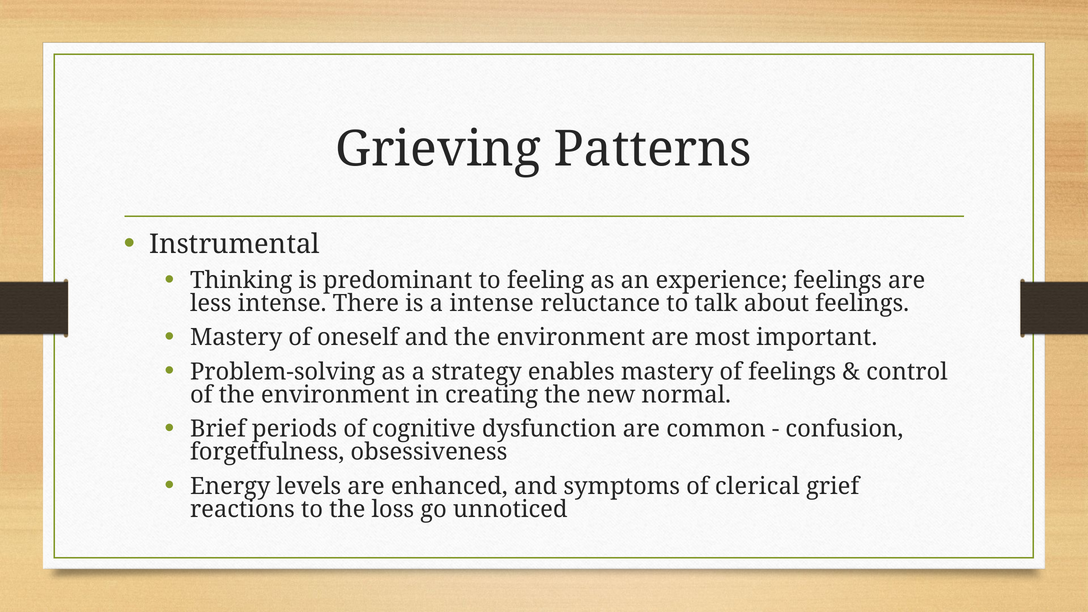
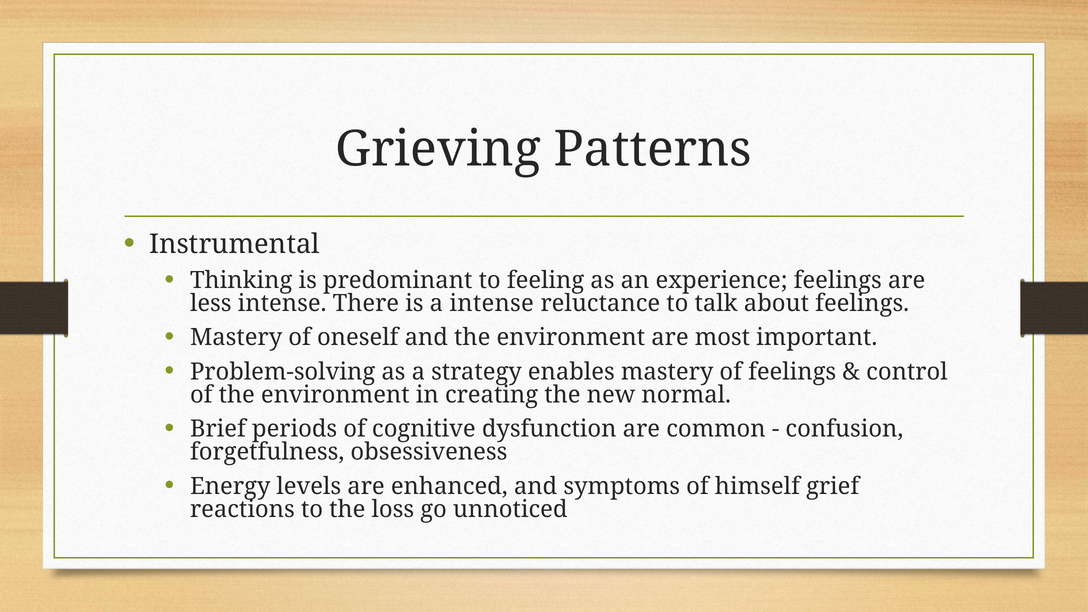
clerical: clerical -> himself
